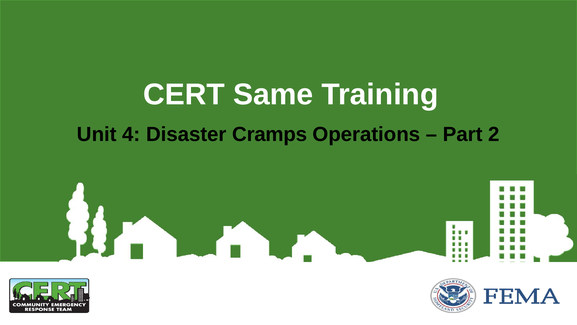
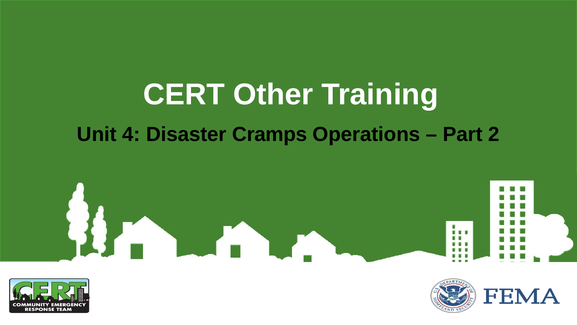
Same: Same -> Other
